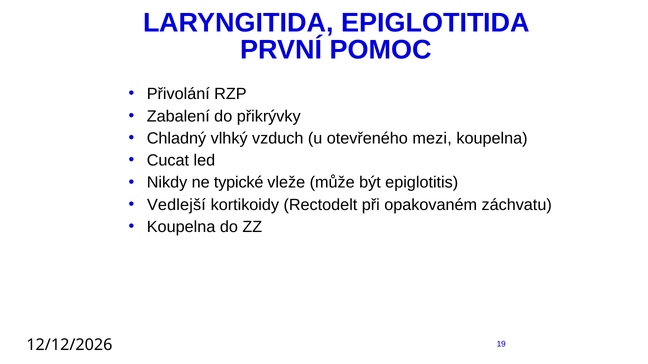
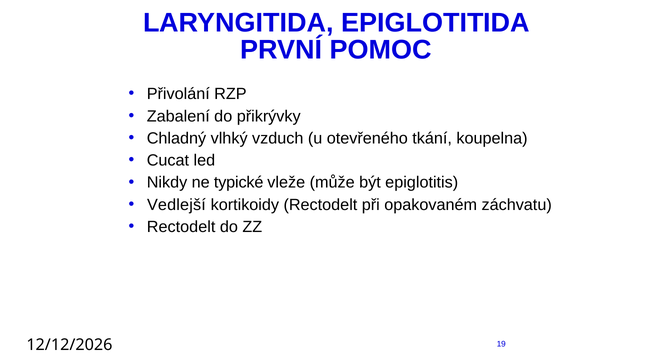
mezi: mezi -> tkání
Koupelna at (181, 227): Koupelna -> Rectodelt
